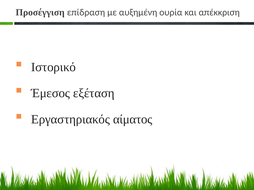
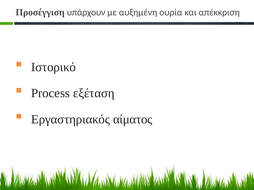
επίδραση: επίδραση -> υπάρχουν
Έμεσος: Έμεσος -> Process
